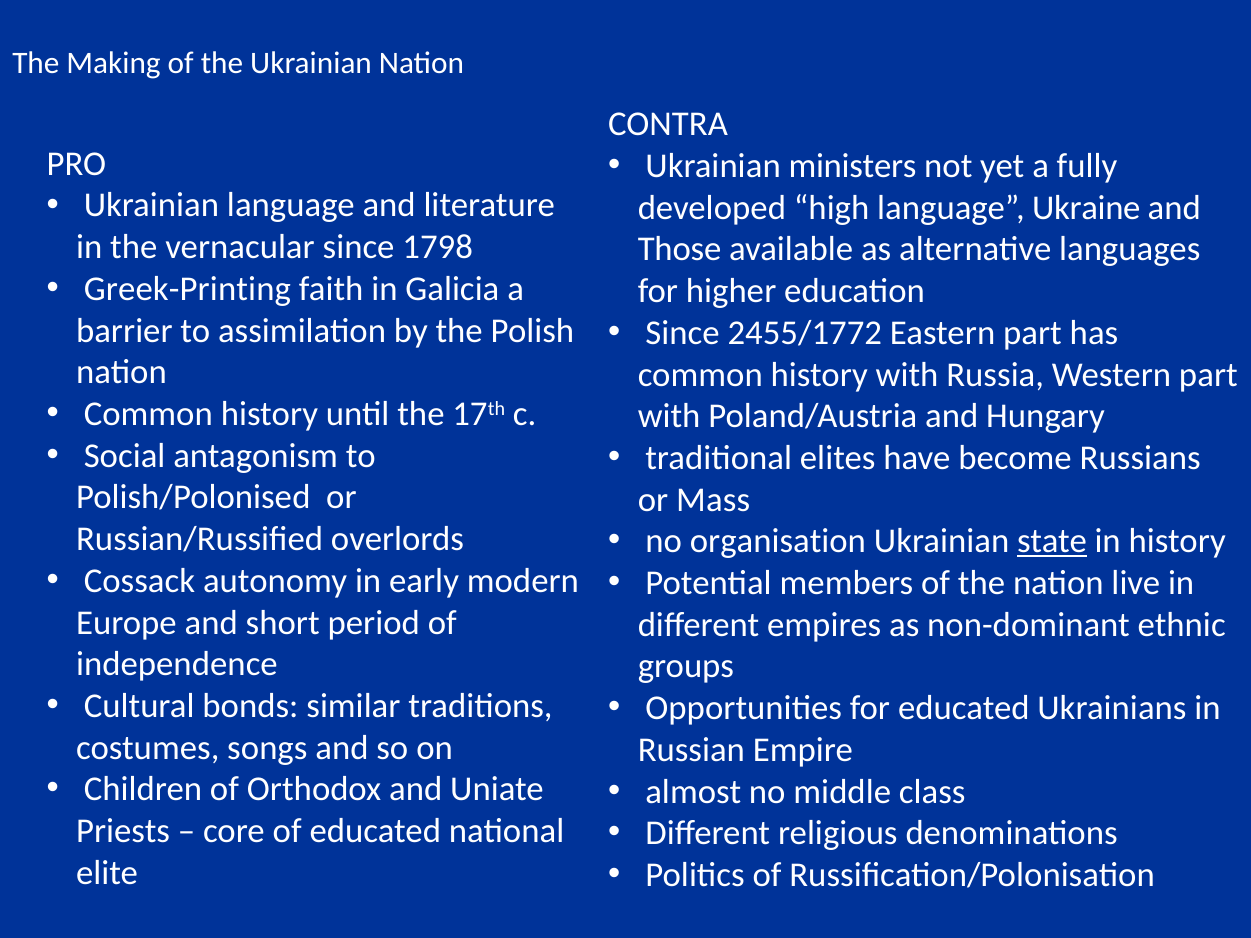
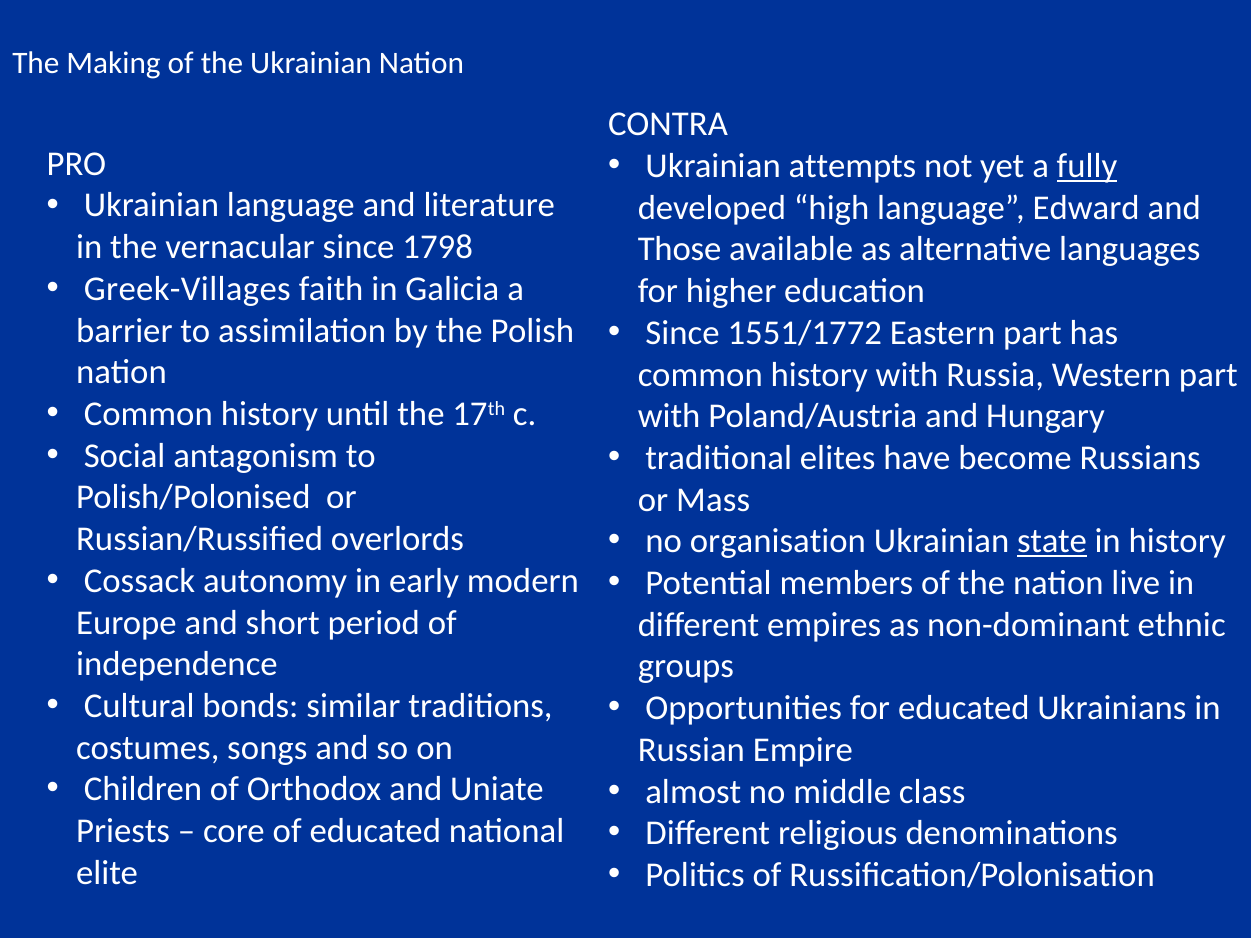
ministers: ministers -> attempts
fully underline: none -> present
Ukraine: Ukraine -> Edward
Greek-Printing: Greek-Printing -> Greek-Villages
2455/1772: 2455/1772 -> 1551/1772
